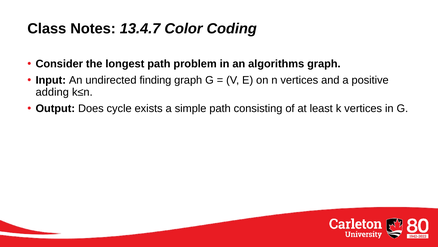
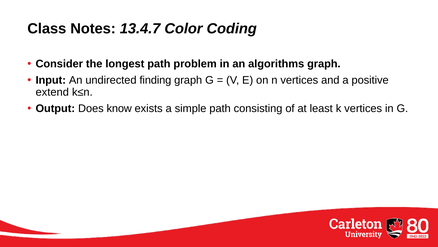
adding: adding -> extend
cycle: cycle -> know
